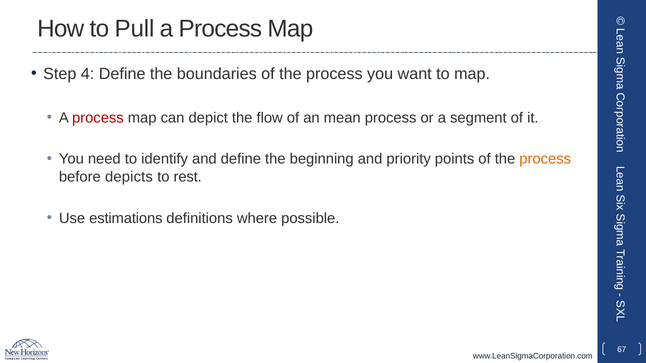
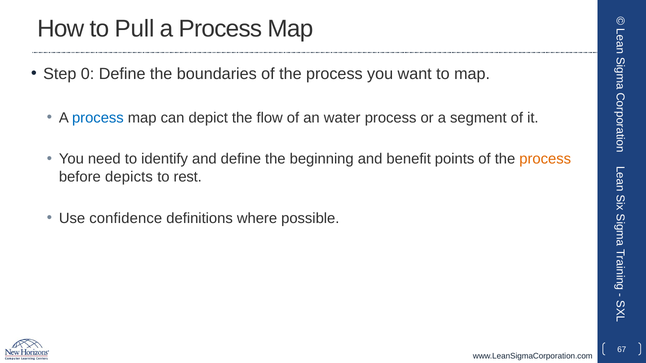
4: 4 -> 0
process at (98, 118) colour: red -> blue
mean: mean -> water
priority: priority -> benefit
estimations: estimations -> confidence
